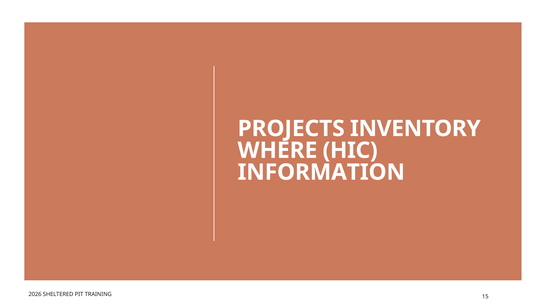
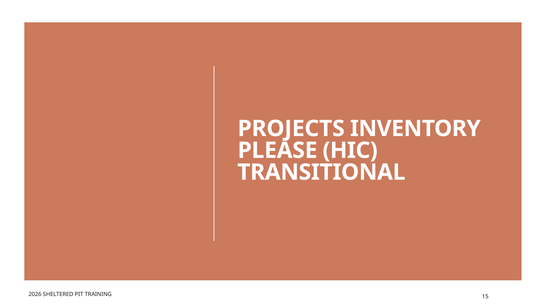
WHERE: WHERE -> PLEASE
INFORMATION: INFORMATION -> TRANSITIONAL
